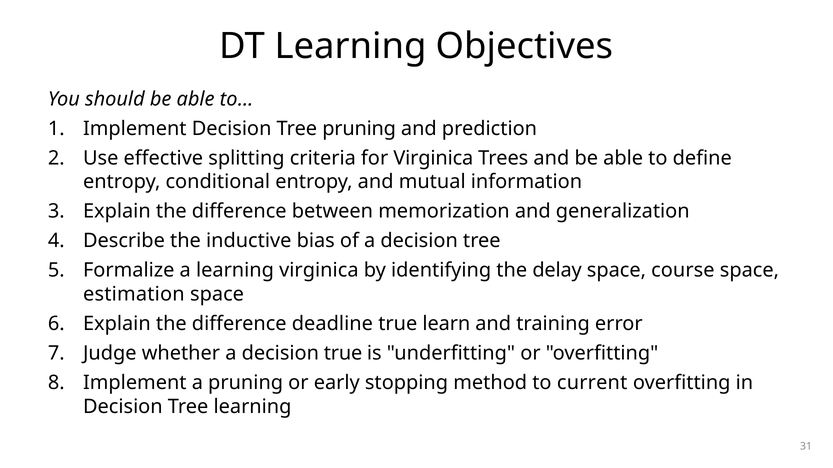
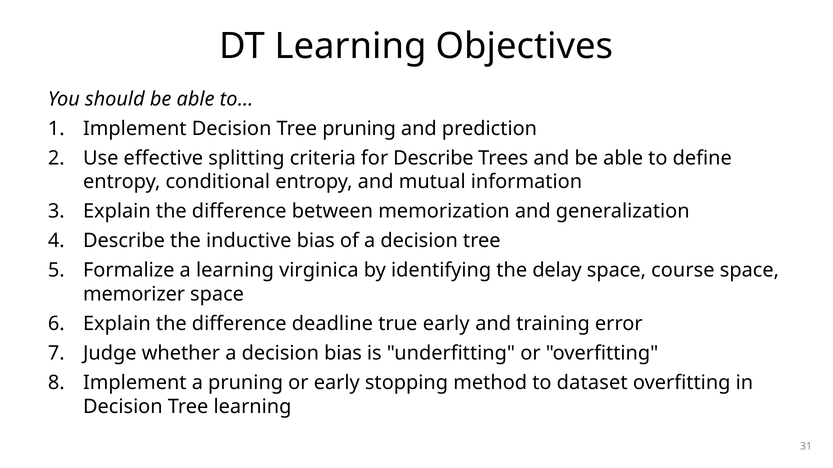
for Virginica: Virginica -> Describe
estimation: estimation -> memorizer
true learn: learn -> early
decision true: true -> bias
current: current -> dataset
